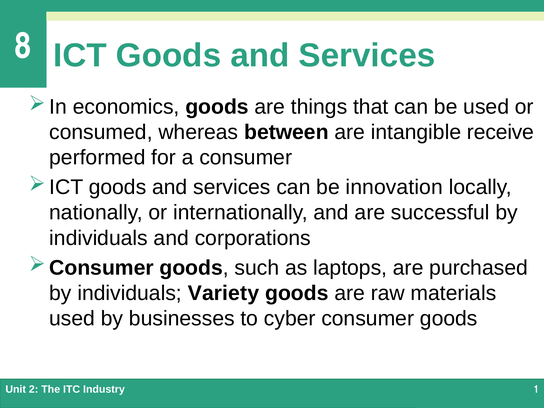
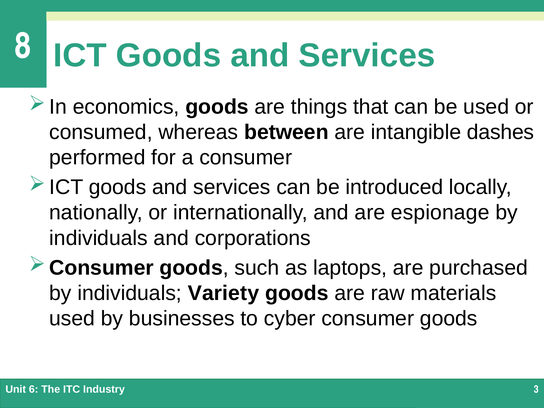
receive: receive -> dashes
innovation: innovation -> introduced
successful: successful -> espionage
2: 2 -> 6
1: 1 -> 3
